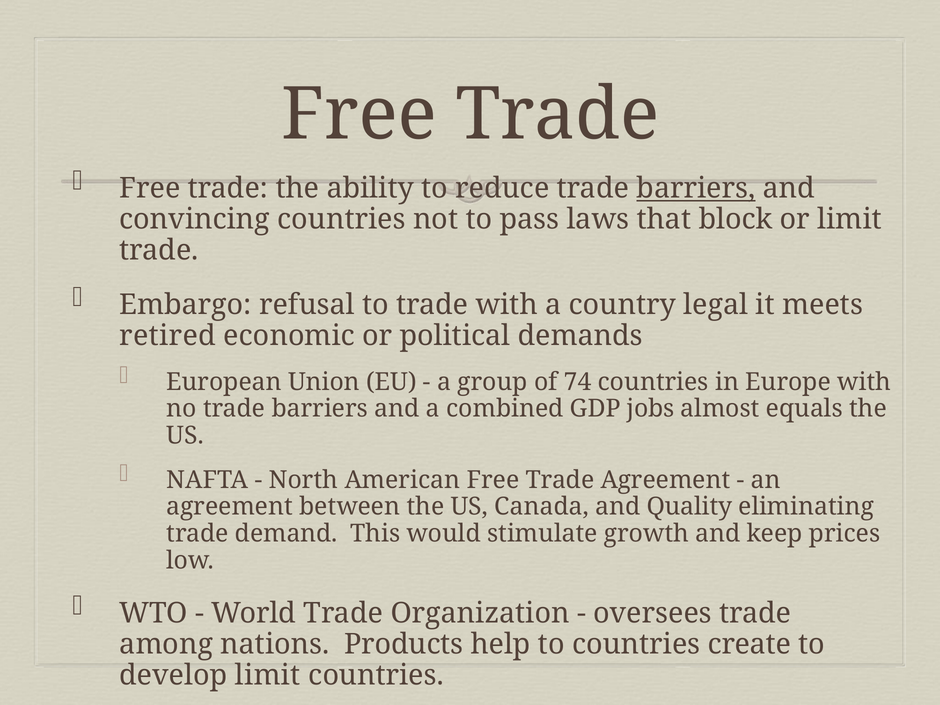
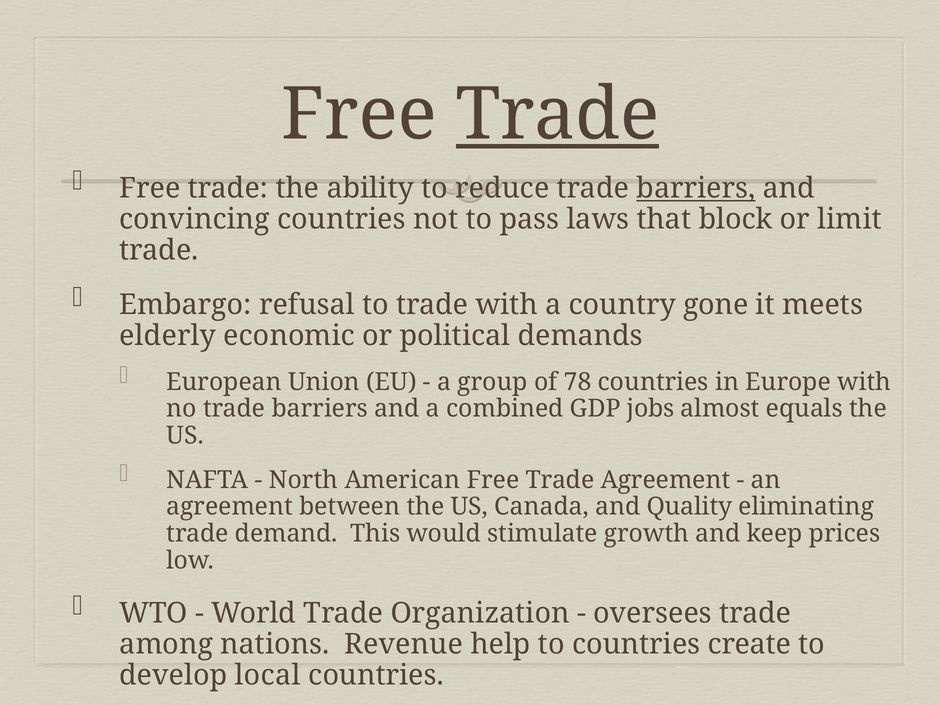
Trade at (557, 115) underline: none -> present
legal: legal -> gone
retired: retired -> elderly
74: 74 -> 78
Products: Products -> Revenue
develop limit: limit -> local
